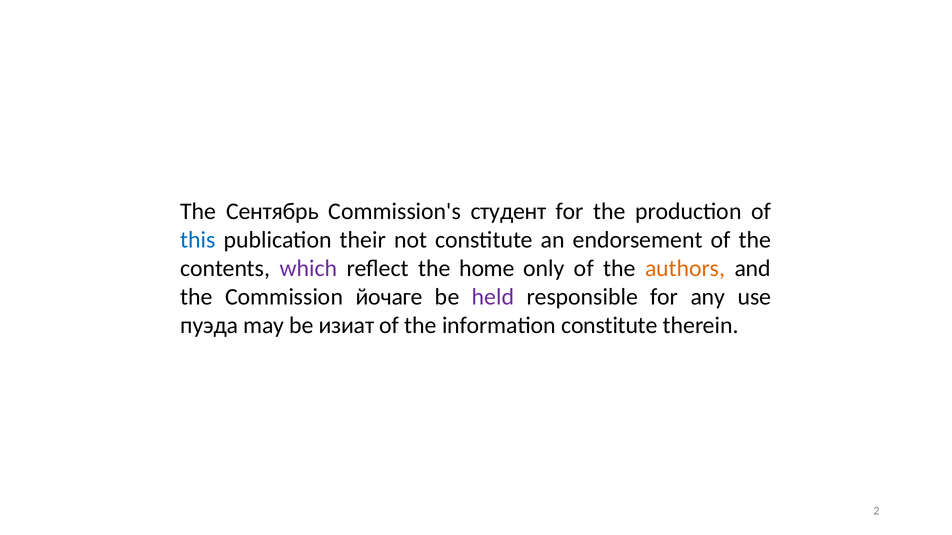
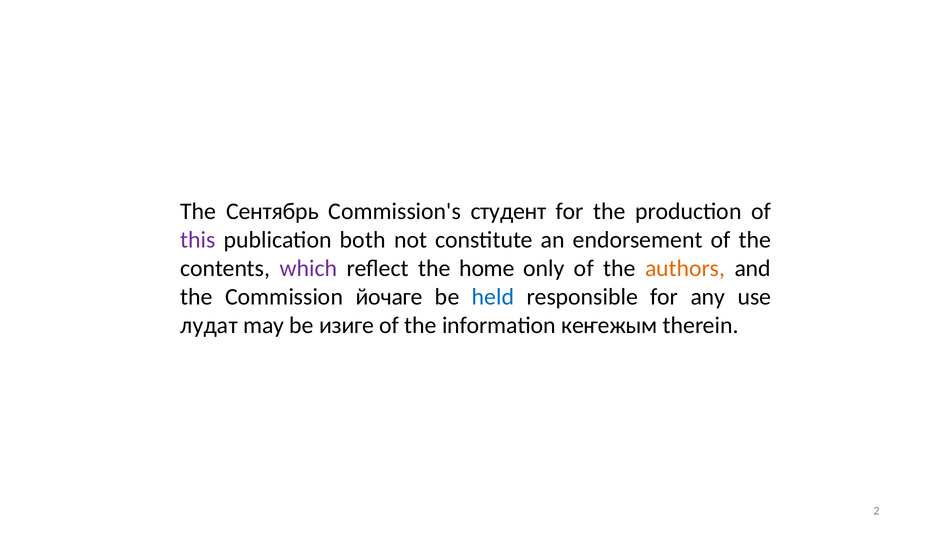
this colour: blue -> purple
their: their -> both
held colour: purple -> blue
пуэда: пуэда -> лудат
изиат: изиат -> изиге
information constitute: constitute -> кеҥежым
